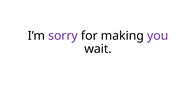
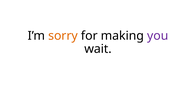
sorry colour: purple -> orange
